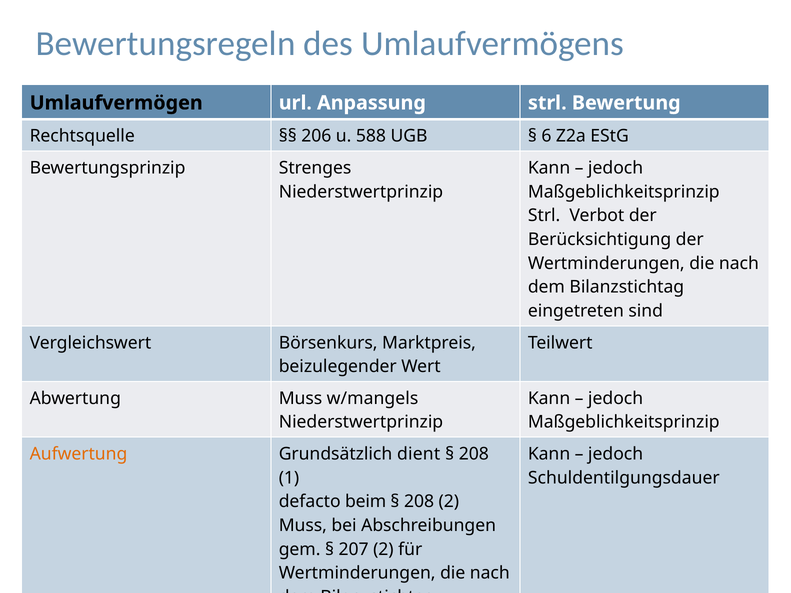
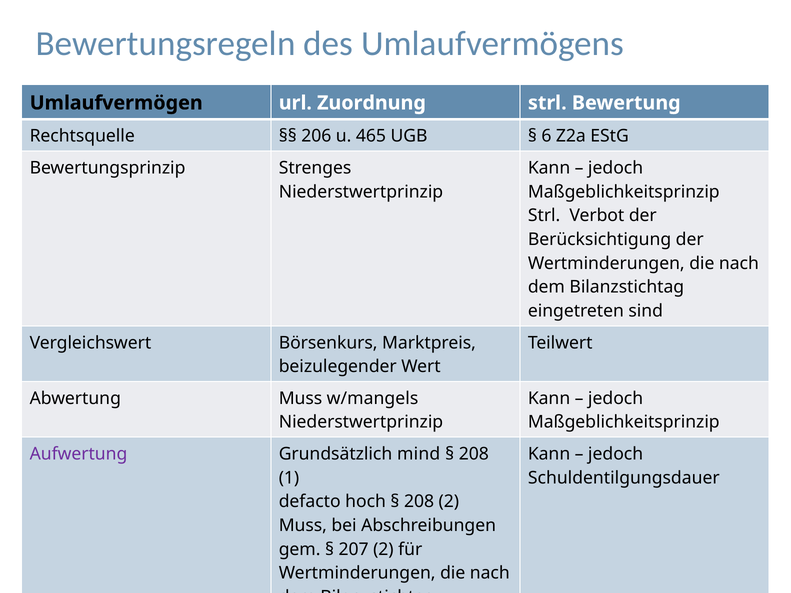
Anpassung: Anpassung -> Zuordnung
588: 588 -> 465
Aufwertung colour: orange -> purple
dient: dient -> mind
beim: beim -> hoch
